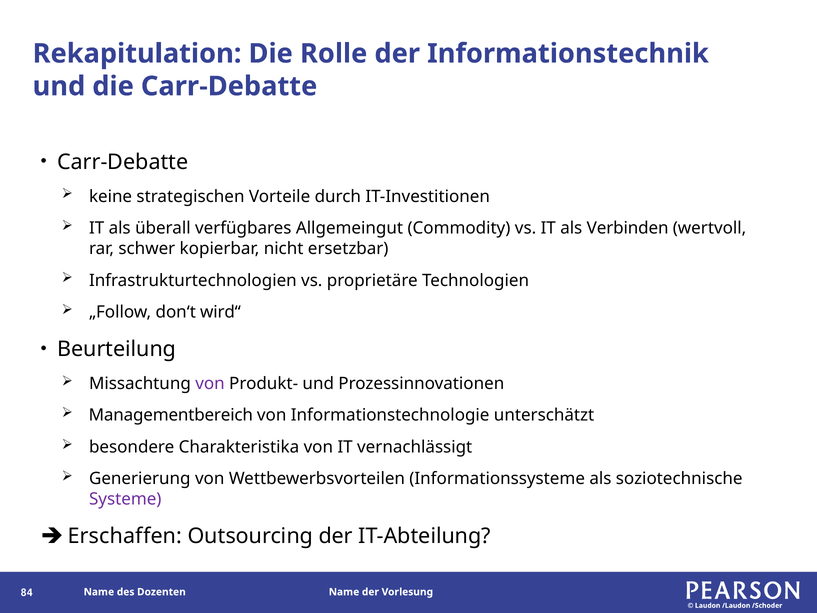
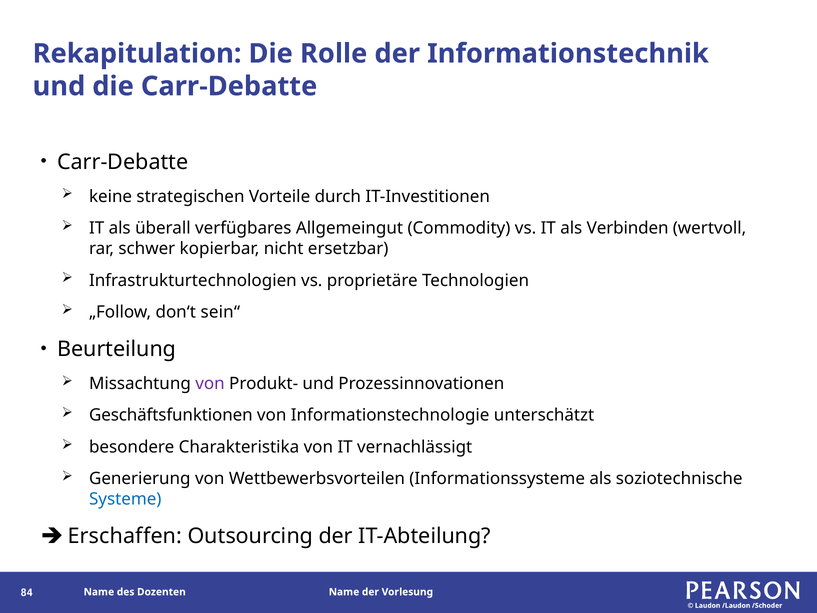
wird“: wird“ -> sein“
Managementbereich: Managementbereich -> Geschäftsfunktionen
Systeme colour: purple -> blue
